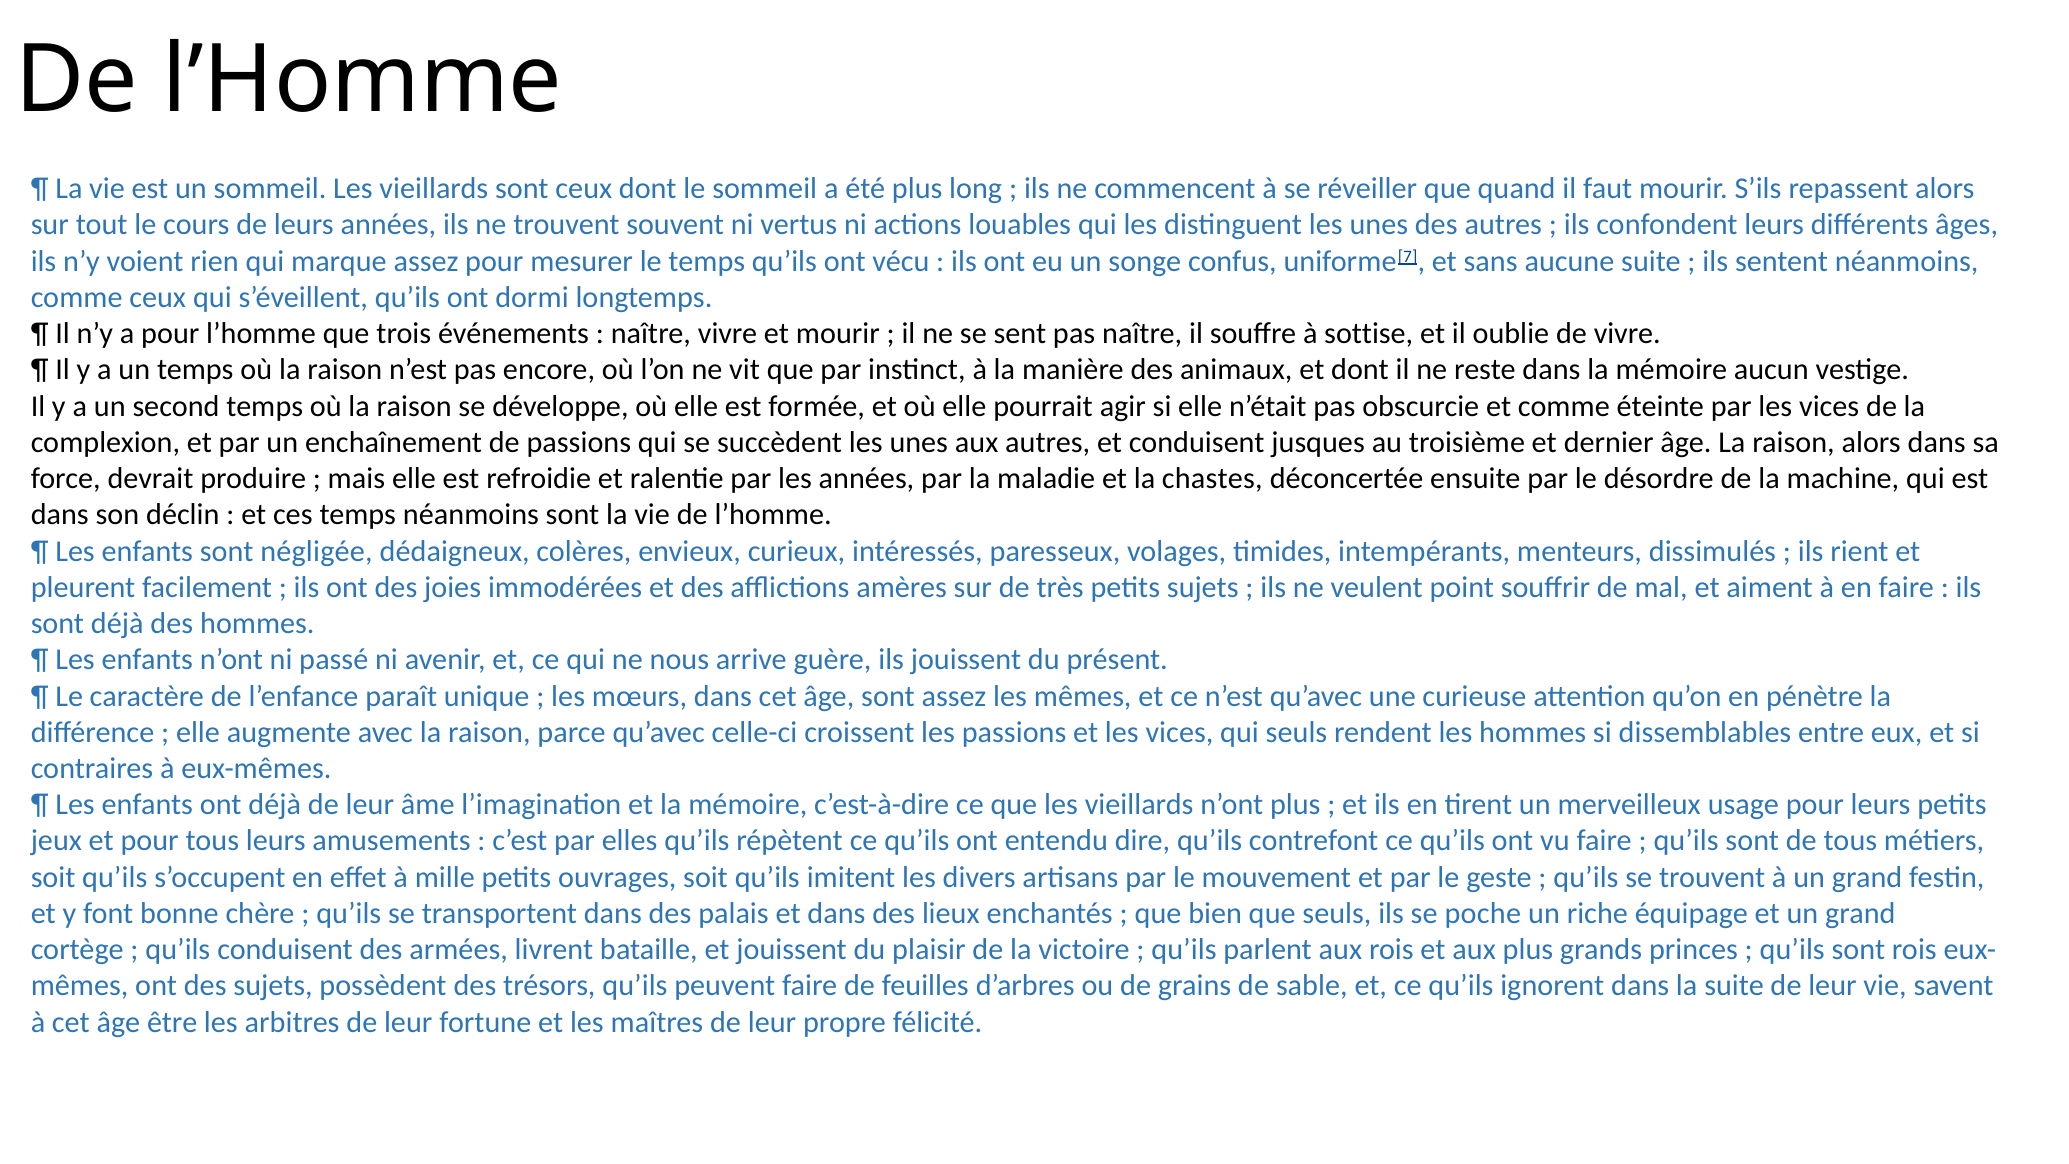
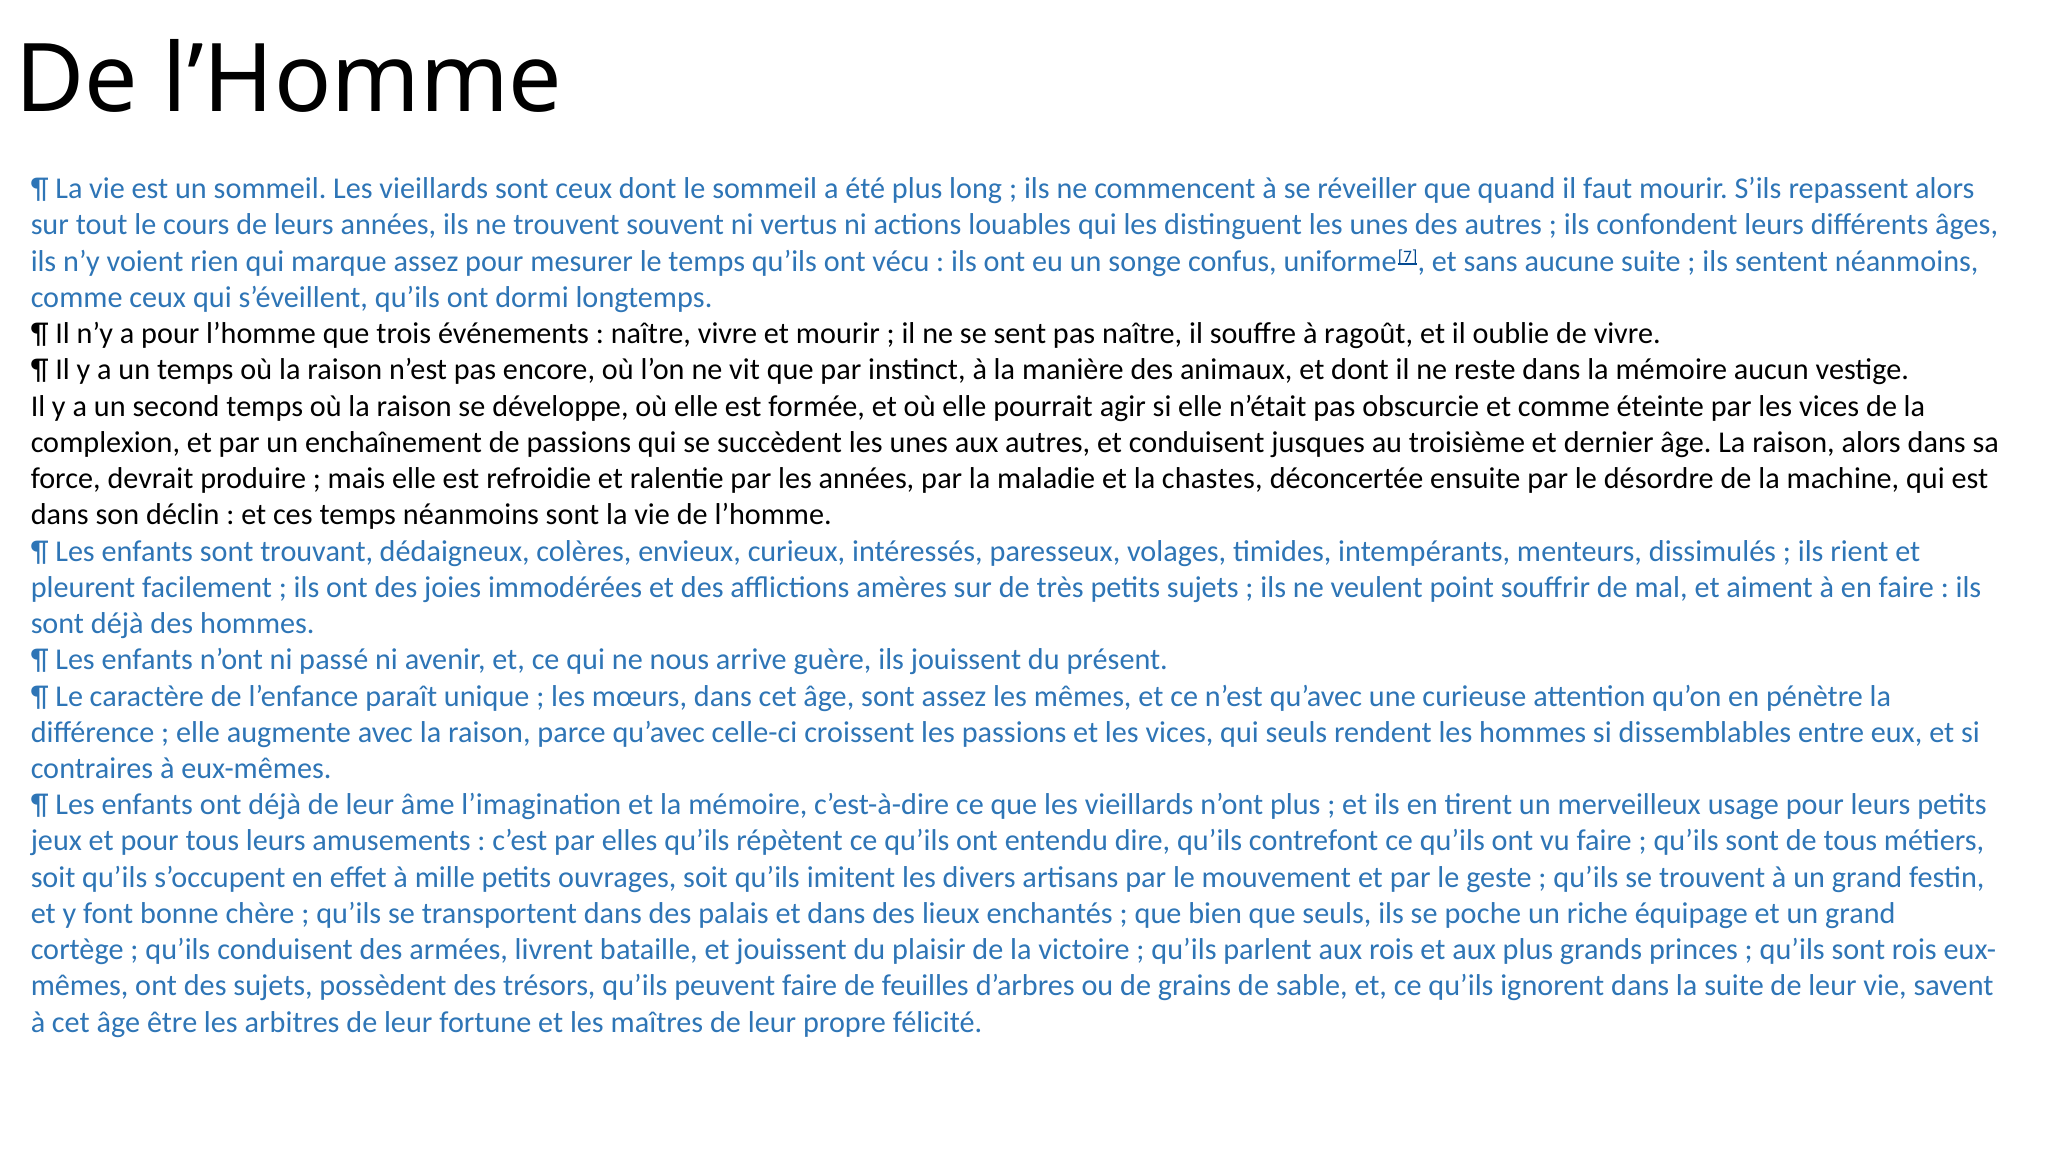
sottise: sottise -> ragoût
négligée: négligée -> trouvant
